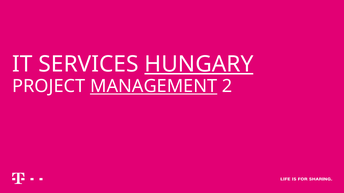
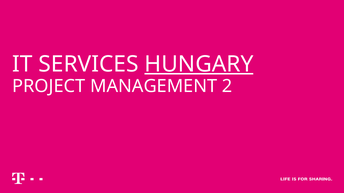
MANAGEMENT underline: present -> none
